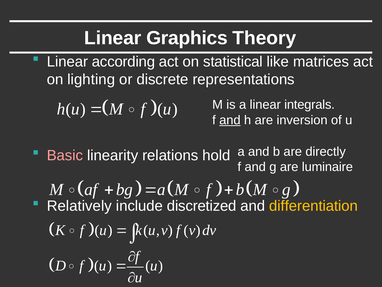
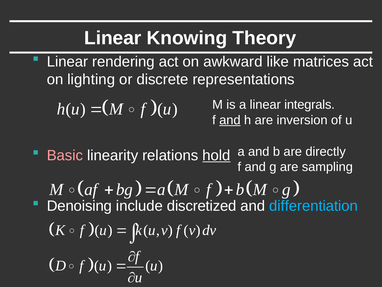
Graphics: Graphics -> Knowing
according: according -> rendering
statistical: statistical -> awkward
hold underline: none -> present
luminaire: luminaire -> sampling
Relatively: Relatively -> Denoising
differentiation colour: yellow -> light blue
